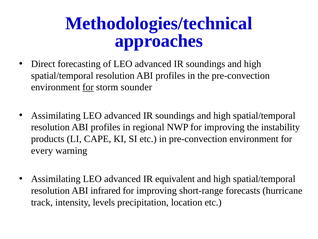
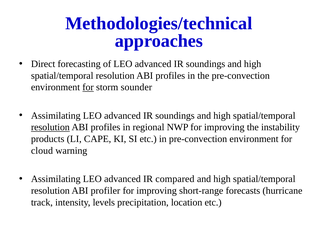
resolution at (50, 127) underline: none -> present
every: every -> cloud
equivalent: equivalent -> compared
infrared: infrared -> profiler
